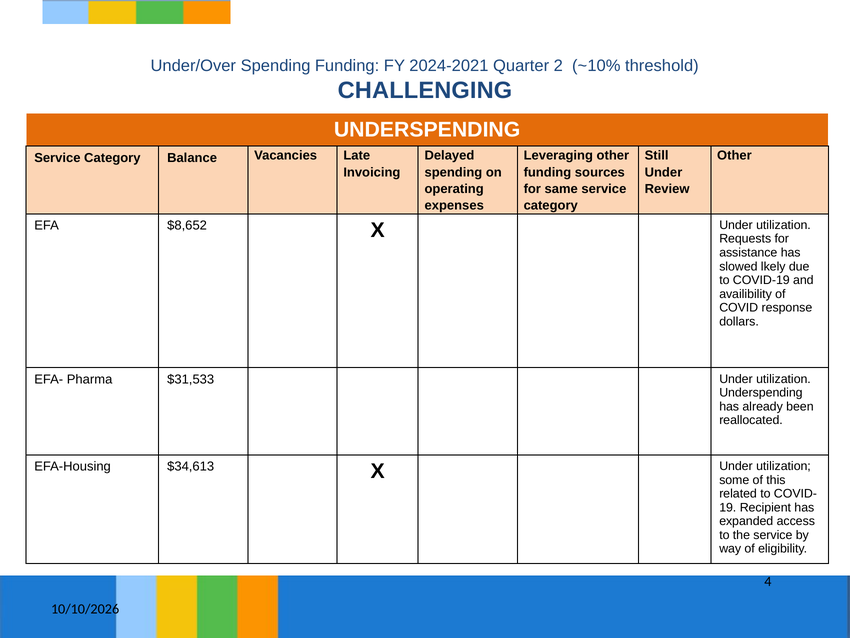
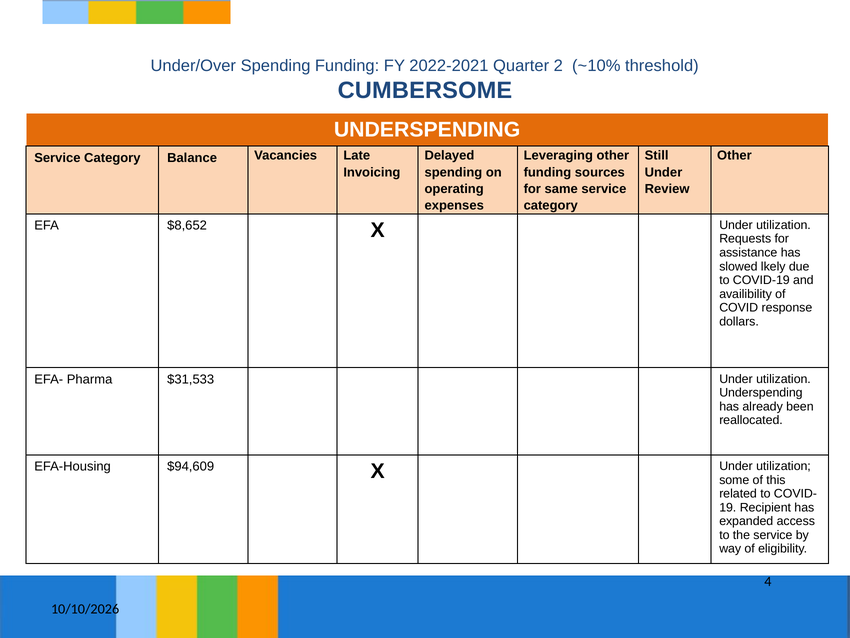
2024-2021: 2024-2021 -> 2022-2021
CHALLENGING: CHALLENGING -> CUMBERSOME
$34,613: $34,613 -> $94,609
